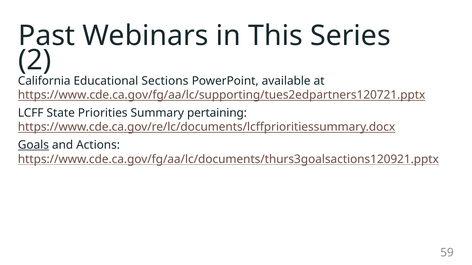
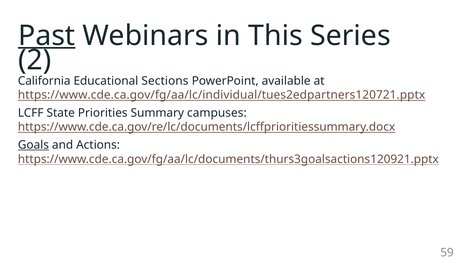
Past underline: none -> present
https://www.cde.ca.gov/fg/aa/lc/supporting/tues2edpartners120721.pptx: https://www.cde.ca.gov/fg/aa/lc/supporting/tues2edpartners120721.pptx -> https://www.cde.ca.gov/fg/aa/lc/individual/tues2edpartners120721.pptx
pertaining: pertaining -> campuses
